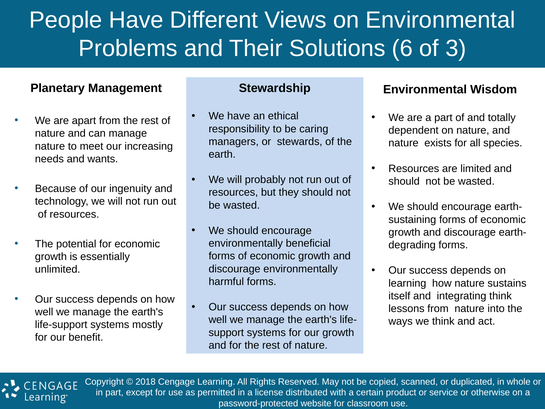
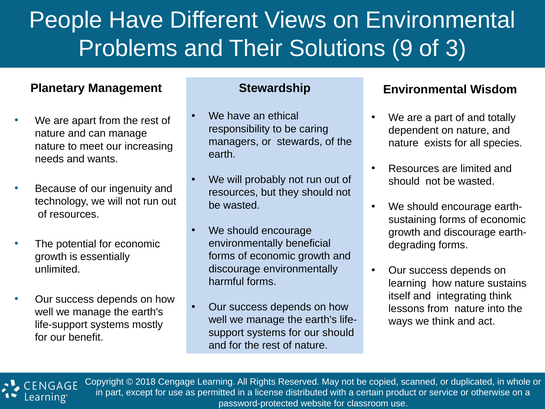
6: 6 -> 9
our growth: growth -> should
